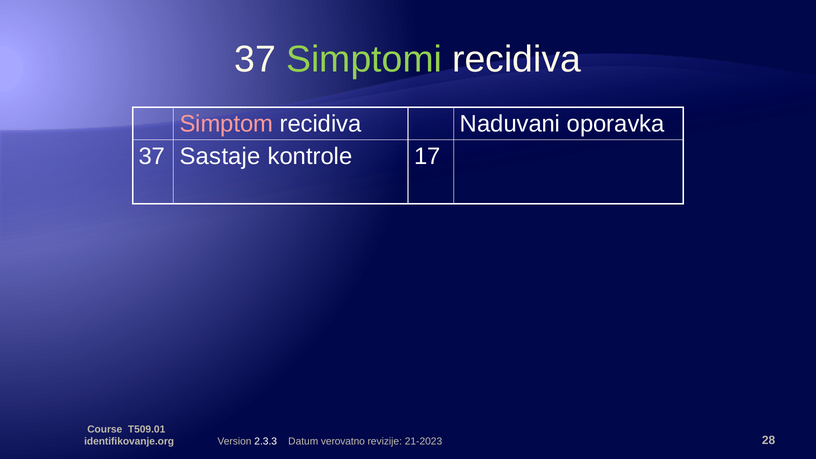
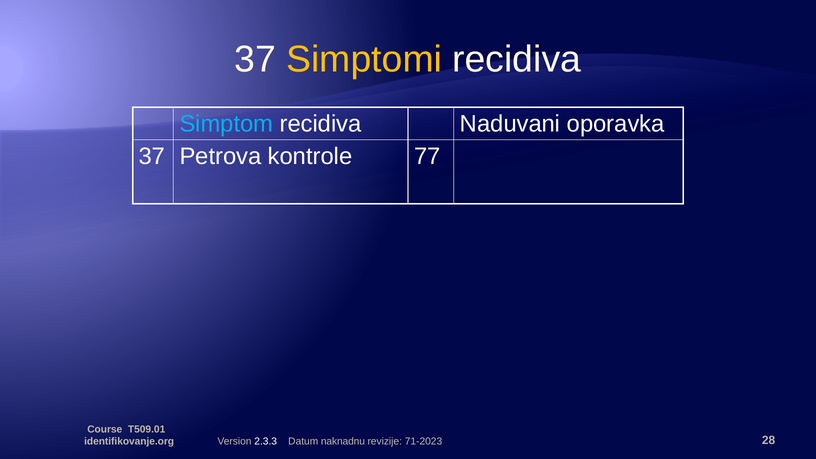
Simptomi colour: light green -> yellow
Simptom colour: pink -> light blue
Sastaje: Sastaje -> Petrova
17: 17 -> 77
verovatno: verovatno -> naknadnu
21-2023: 21-2023 -> 71-2023
